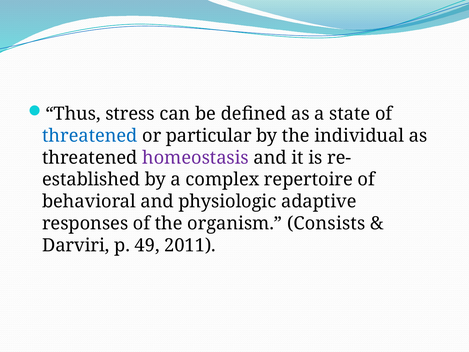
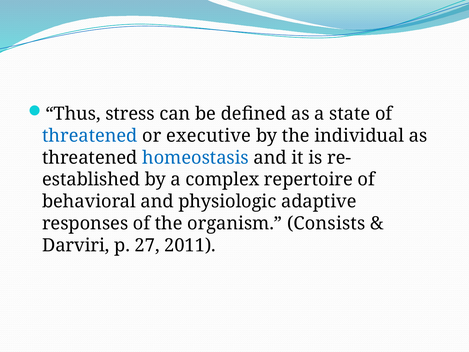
particular: particular -> executive
homeostasis colour: purple -> blue
49: 49 -> 27
